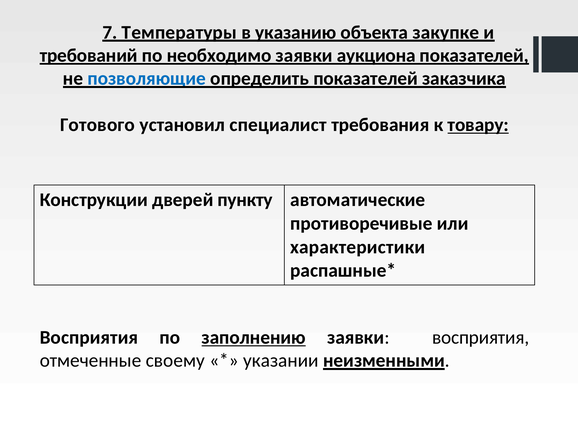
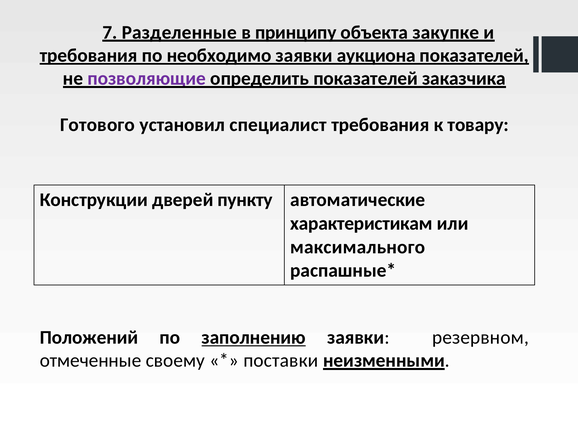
Температуры: Температуры -> Разделенные
указанию: указанию -> принципу
требований at (89, 55): требований -> требования
позволяющие colour: blue -> purple
товару underline: present -> none
противоречивые: противоречивые -> характеристикам
характеристики: характеристики -> максимального
Восприятия at (89, 337): Восприятия -> Положений
заявки восприятия: восприятия -> резервном
указании: указании -> поставки
